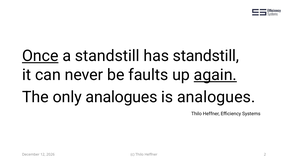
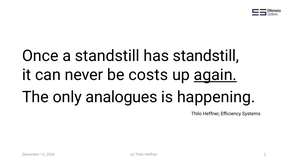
Once underline: present -> none
faults: faults -> costs
is analogues: analogues -> happening
